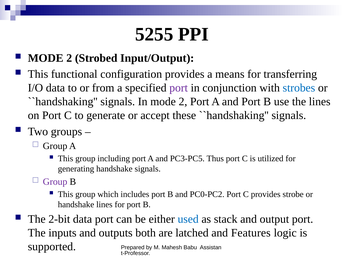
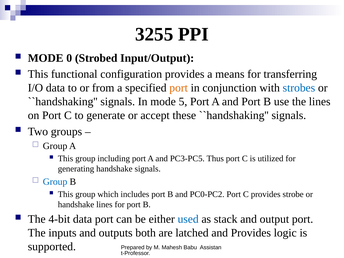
5255: 5255 -> 3255
2 at (69, 58): 2 -> 0
port at (179, 88) colour: purple -> orange
In mode 2: 2 -> 5
Group at (55, 182) colour: purple -> blue
2-bit: 2-bit -> 4-bit
and Features: Features -> Provides
